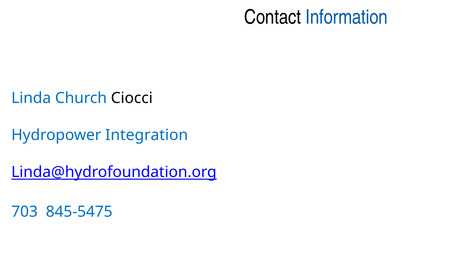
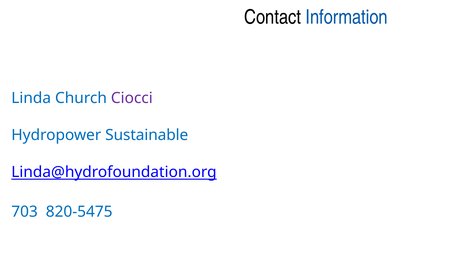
Ciocci colour: black -> purple
Integration: Integration -> Sustainable
845-5475: 845-5475 -> 820-5475
